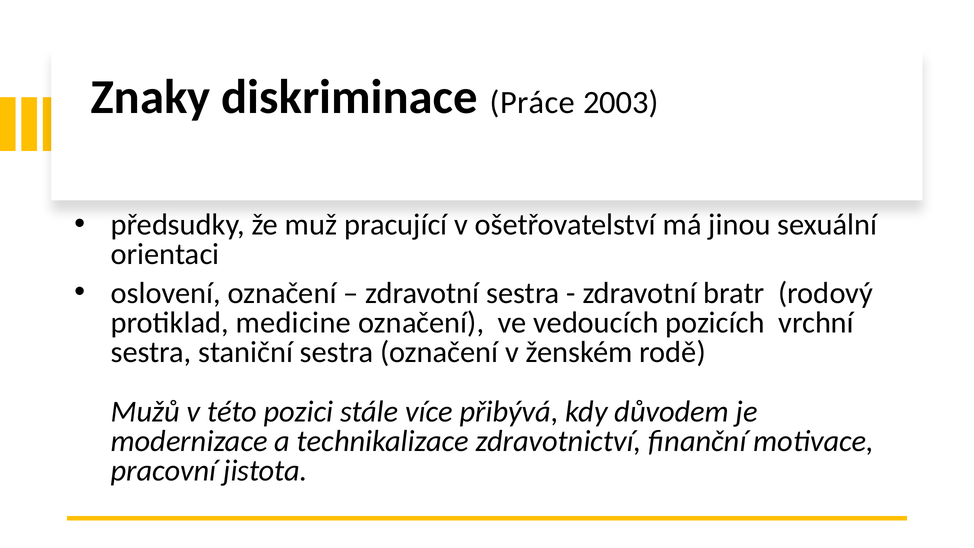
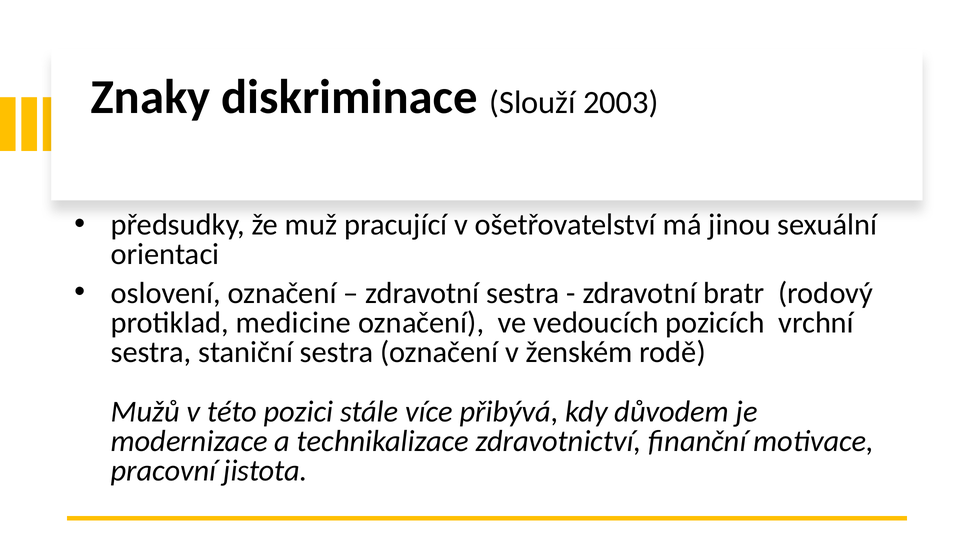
Práce: Práce -> Slouží
